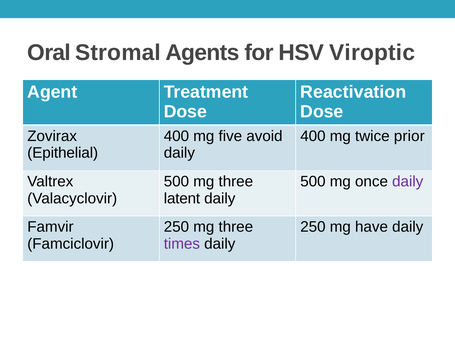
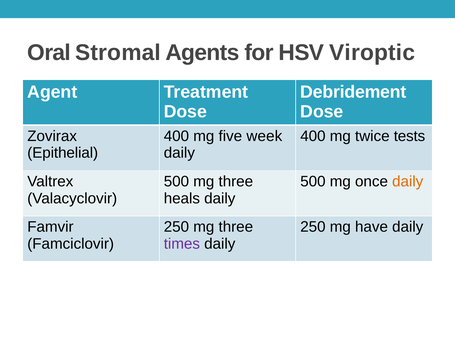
Reactivation: Reactivation -> Debridement
avoid: avoid -> week
prior: prior -> tests
daily at (408, 182) colour: purple -> orange
latent: latent -> heals
